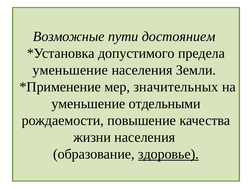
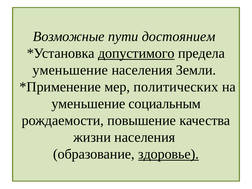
допустимого underline: none -> present
значительных: значительных -> политических
отдельными: отдельными -> социальным
